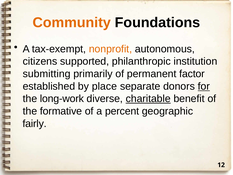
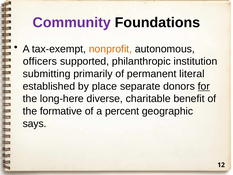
Community colour: orange -> purple
citizens: citizens -> officers
factor: factor -> literal
long-work: long-work -> long-here
charitable underline: present -> none
fairly: fairly -> says
